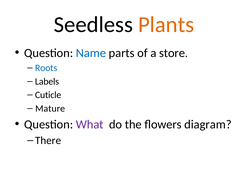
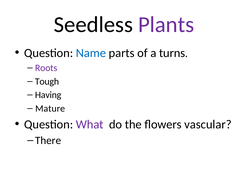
Plants colour: orange -> purple
store: store -> turns
Roots colour: blue -> purple
Labels: Labels -> Tough
Cuticle: Cuticle -> Having
diagram: diagram -> vascular
